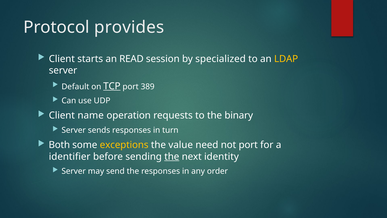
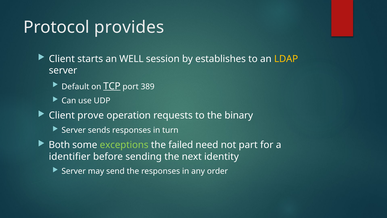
READ: READ -> WELL
specialized: specialized -> establishes
name: name -> prove
exceptions colour: yellow -> light green
value: value -> failed
not port: port -> part
the at (172, 156) underline: present -> none
